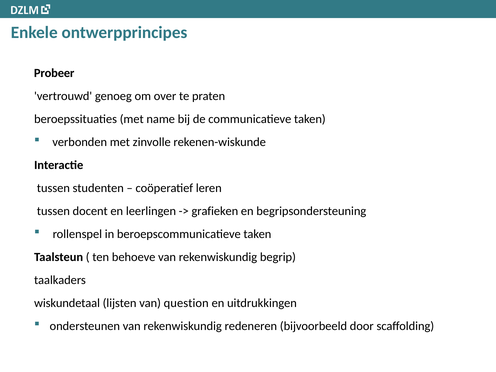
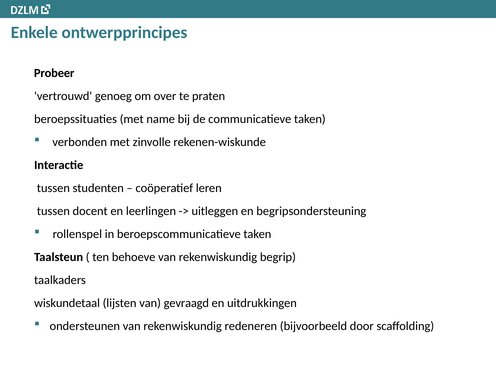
grafieken: grafieken -> uitleggen
question: question -> gevraagd
